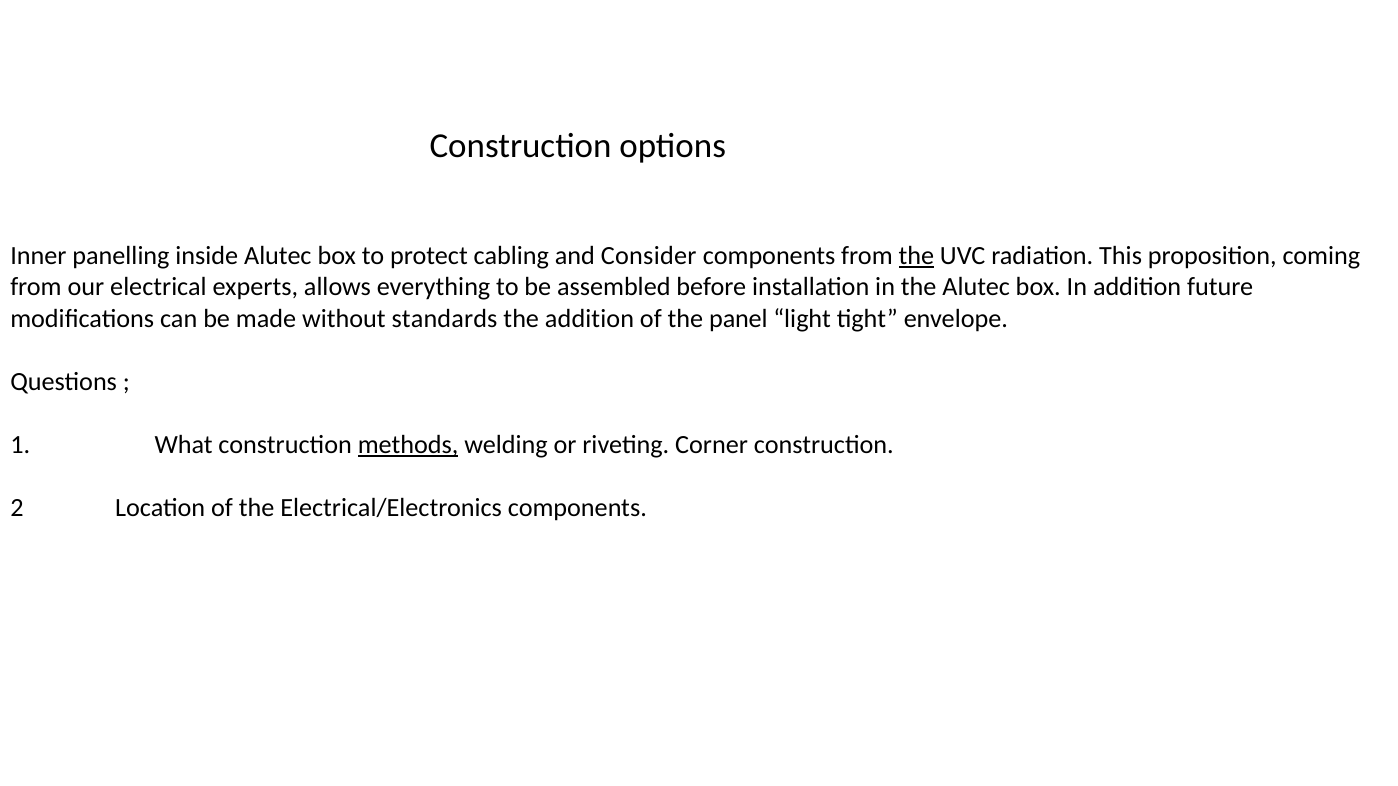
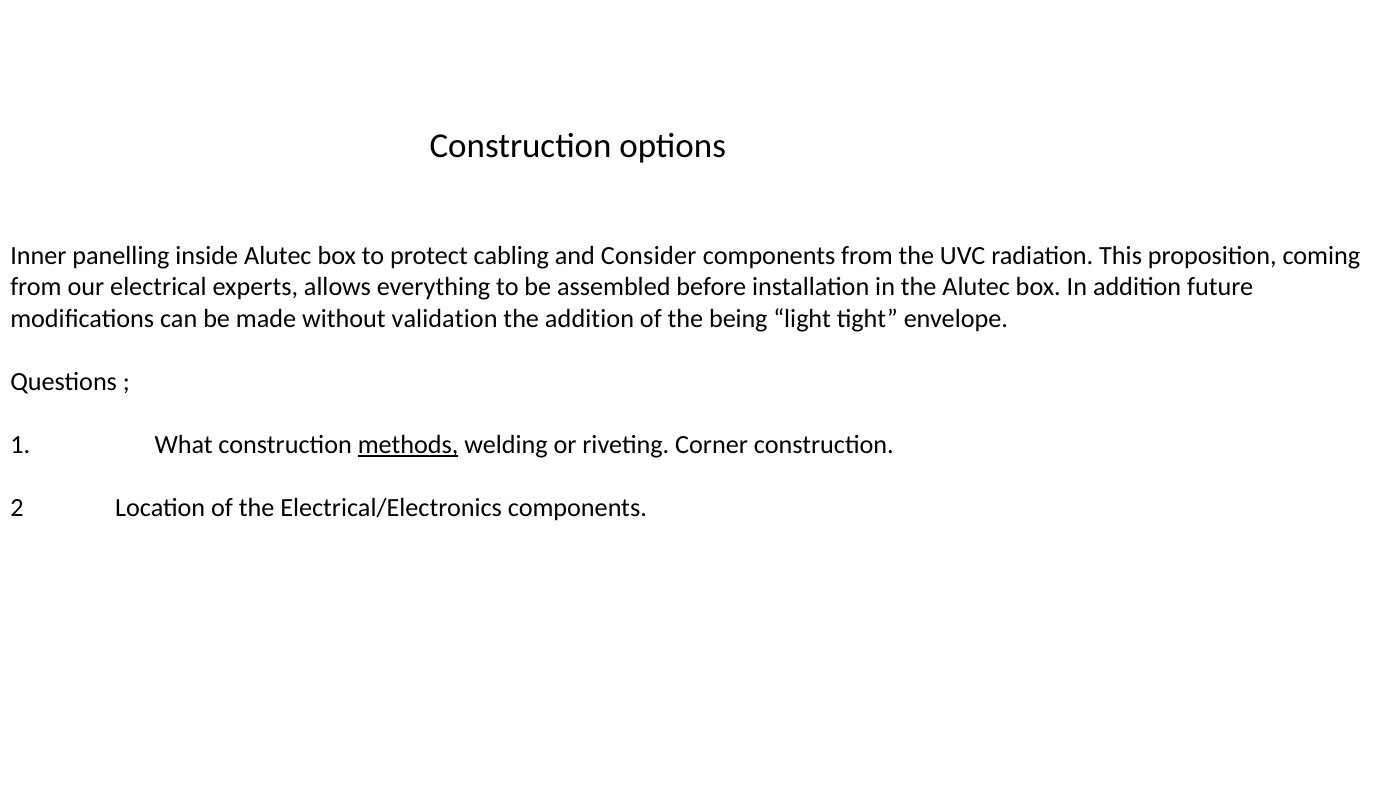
the at (916, 256) underline: present -> none
standards: standards -> validation
panel: panel -> being
